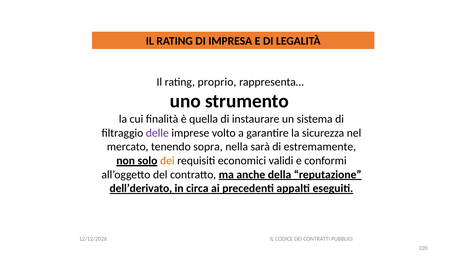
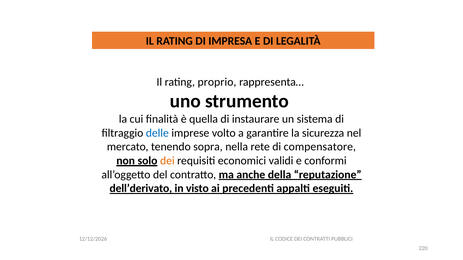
delle colour: purple -> blue
sarà: sarà -> rete
estremamente: estremamente -> compensatore
circa: circa -> visto
